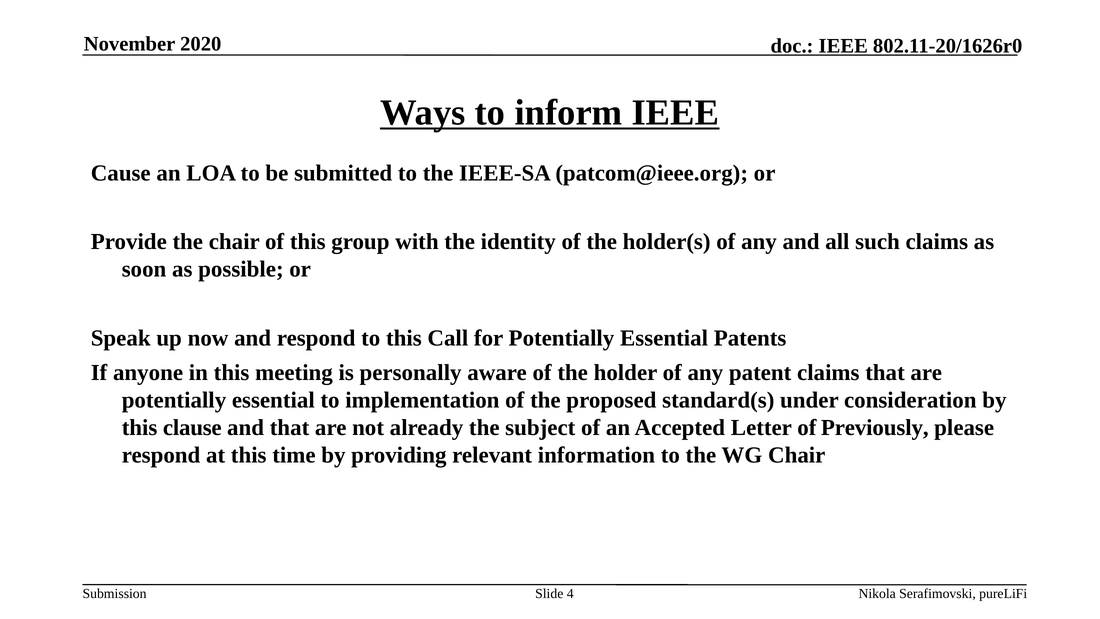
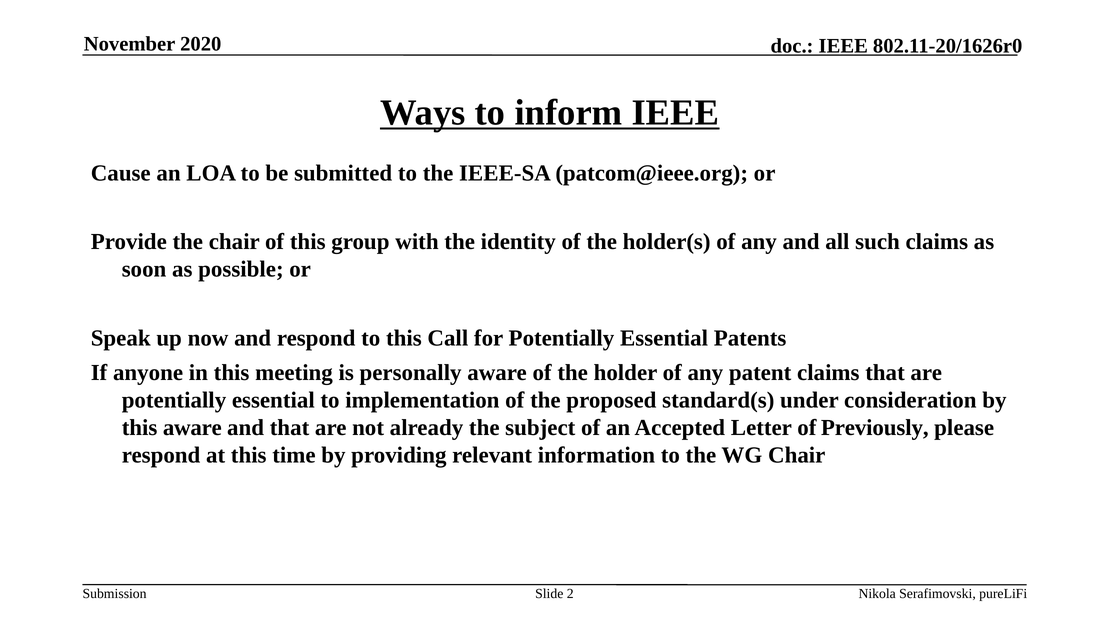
this clause: clause -> aware
4: 4 -> 2
